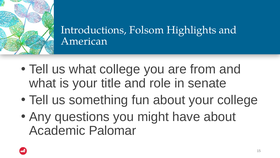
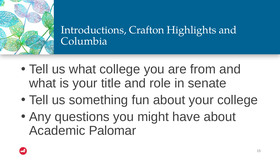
Folsom: Folsom -> Crafton
American: American -> Columbia
